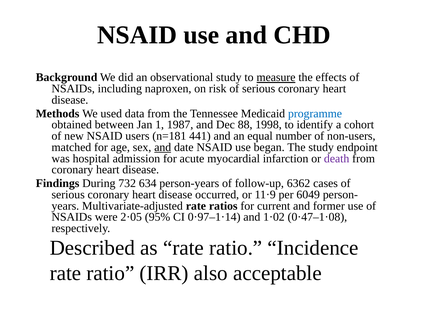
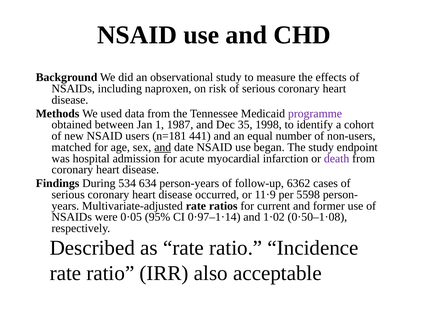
measure underline: present -> none
programme colour: blue -> purple
88: 88 -> 35
732: 732 -> 534
6049: 6049 -> 5598
2·05: 2·05 -> 0·05
0·47–1·08: 0·47–1·08 -> 0·50–1·08
